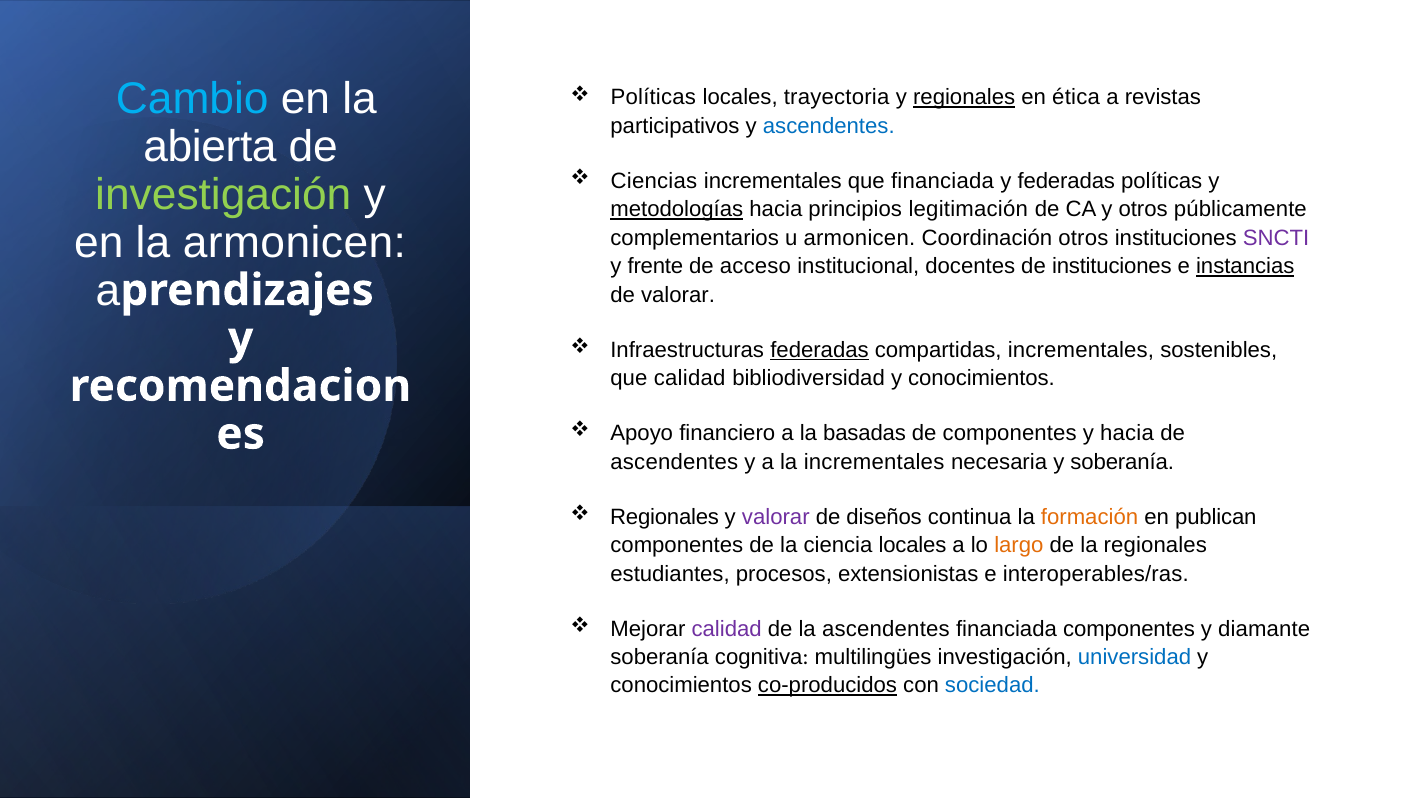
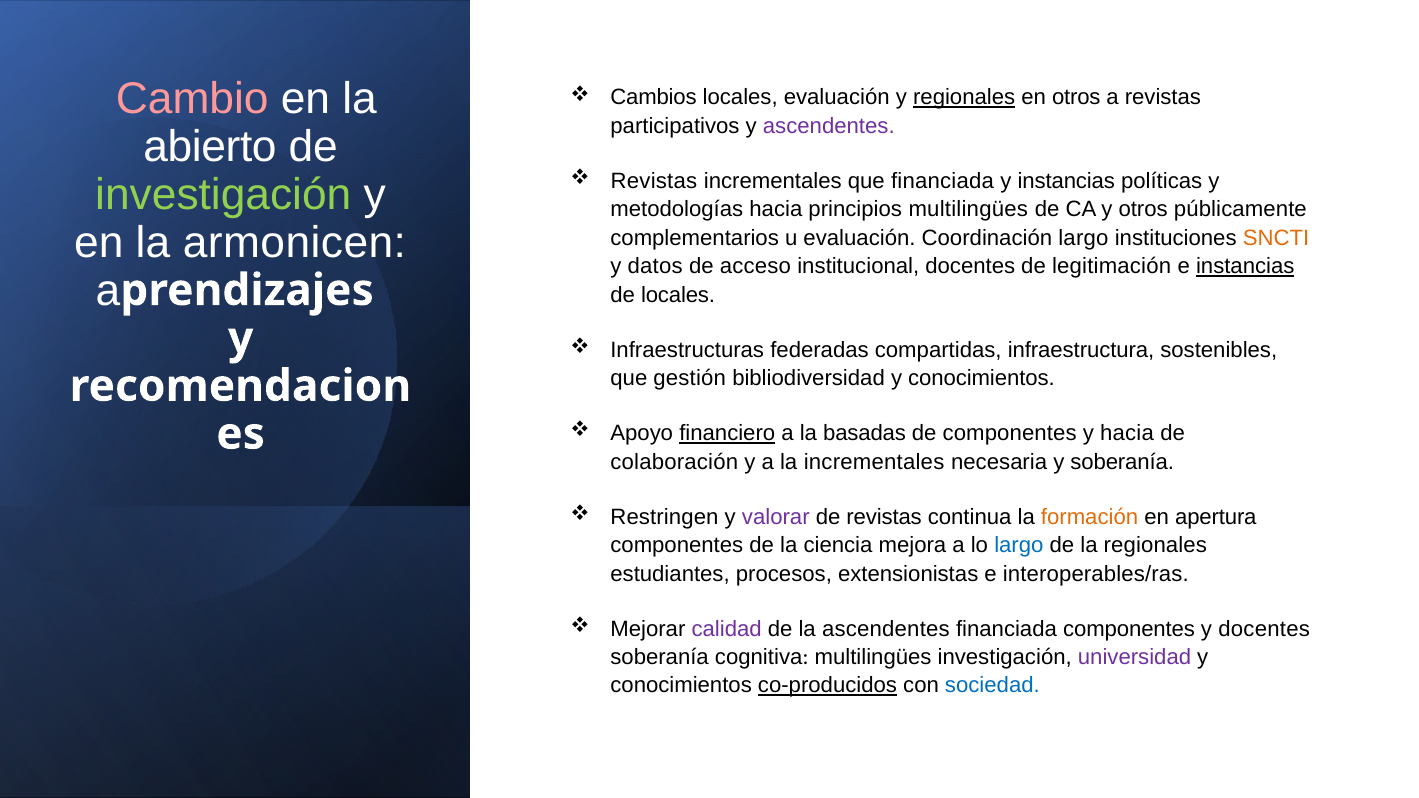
Cambio colour: light blue -> pink
Políticas at (653, 98): Políticas -> Cambios
locales trayectoria: trayectoria -> evaluación
en ética: ética -> otros
ascendentes at (829, 126) colour: blue -> purple
abierta: abierta -> abierto
Ciencias at (654, 181): Ciencias -> Revistas
y federadas: federadas -> instancias
metodologías underline: present -> none
principios legitimación: legitimación -> multilingües
u armonicen: armonicen -> evaluación
Coordinación otros: otros -> largo
SNCTI colour: purple -> orange
frente: frente -> datos
de instituciones: instituciones -> legitimación
de valorar: valorar -> locales
federadas at (820, 350) underline: present -> none
compartidas incrementales: incrementales -> infraestructura
que calidad: calidad -> gestión
financiero underline: none -> present
ascendentes at (674, 462): ascendentes -> colaboración
Regionales at (665, 517): Regionales -> Restringen
de diseños: diseños -> revistas
publican: publican -> apertura
ciencia locales: locales -> mejora
largo at (1019, 545) colour: orange -> blue
y diamante: diamante -> docentes
universidad colour: blue -> purple
